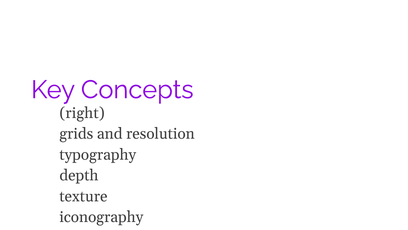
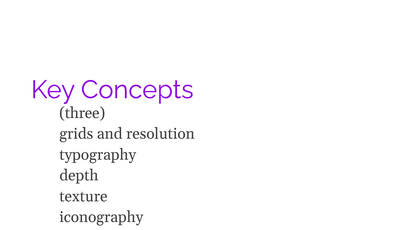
right: right -> three
